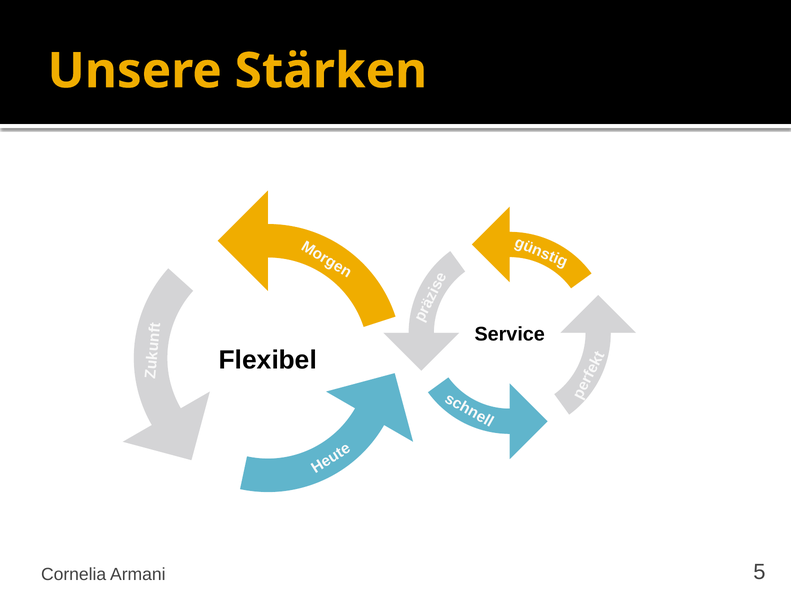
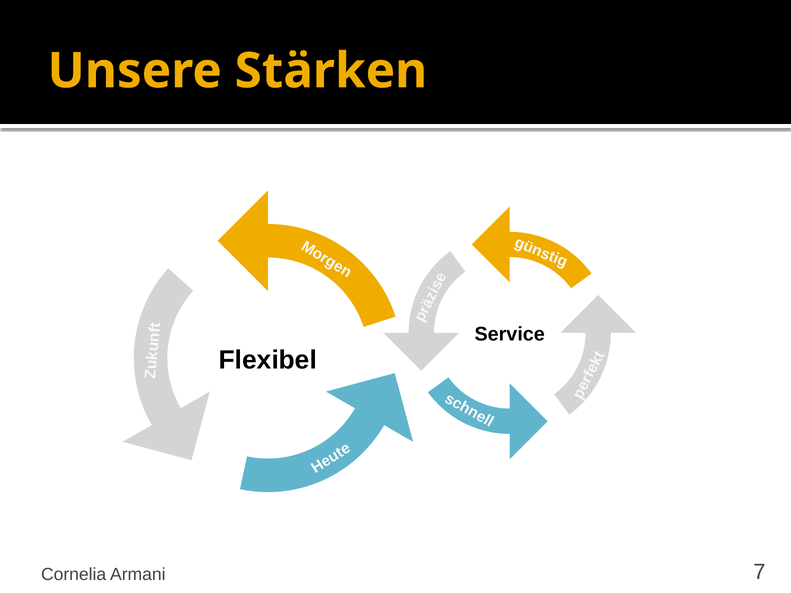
5: 5 -> 7
